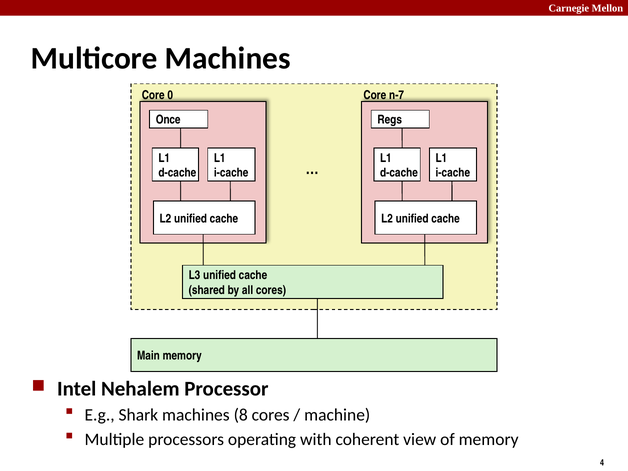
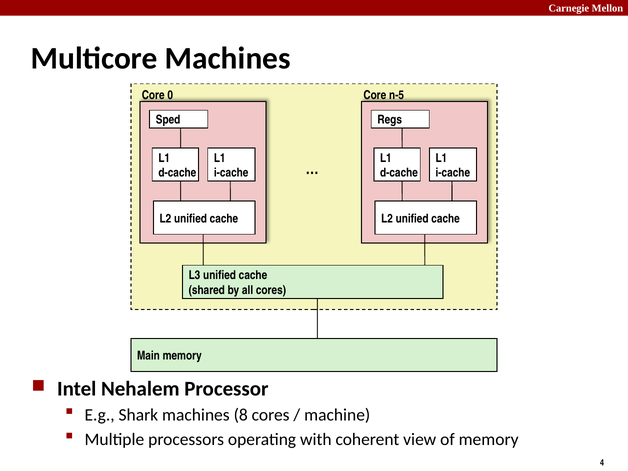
n-7: n-7 -> n-5
Once: Once -> Sped
